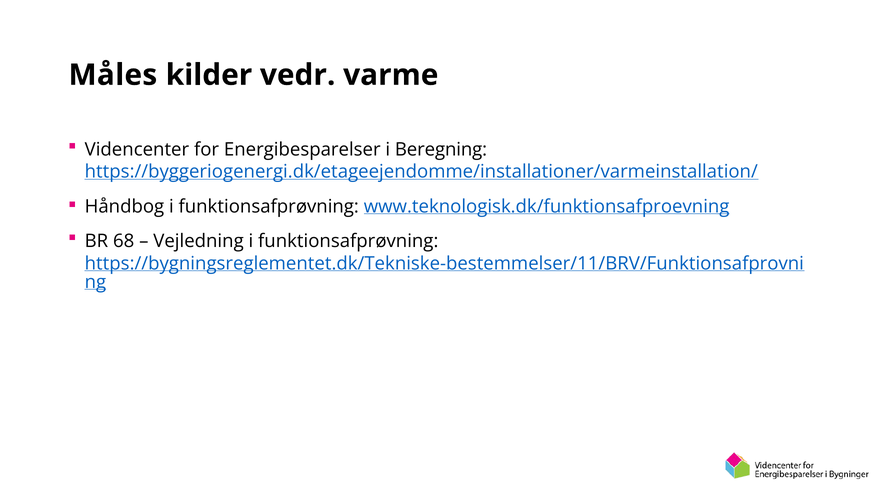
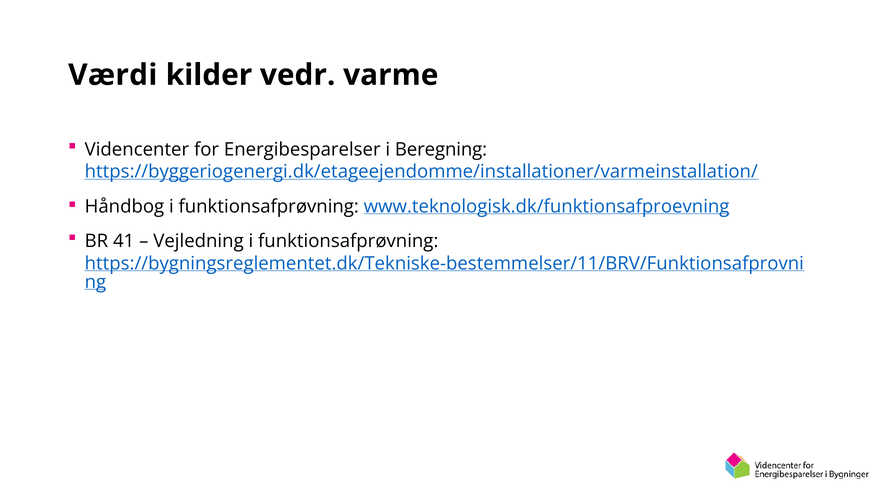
Måles: Måles -> Værdi
68: 68 -> 41
